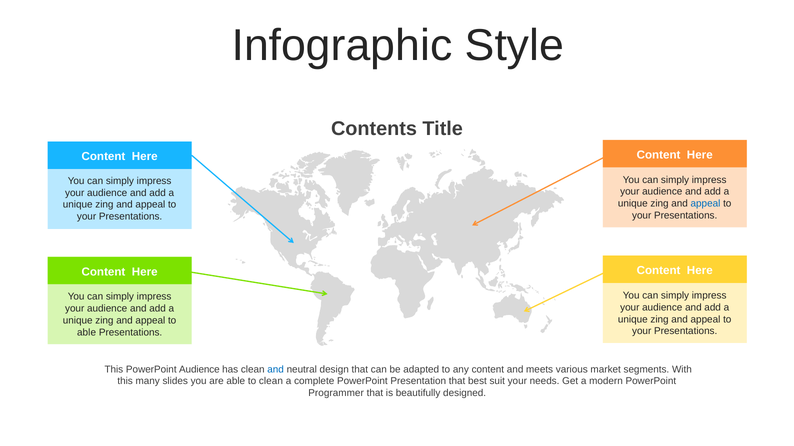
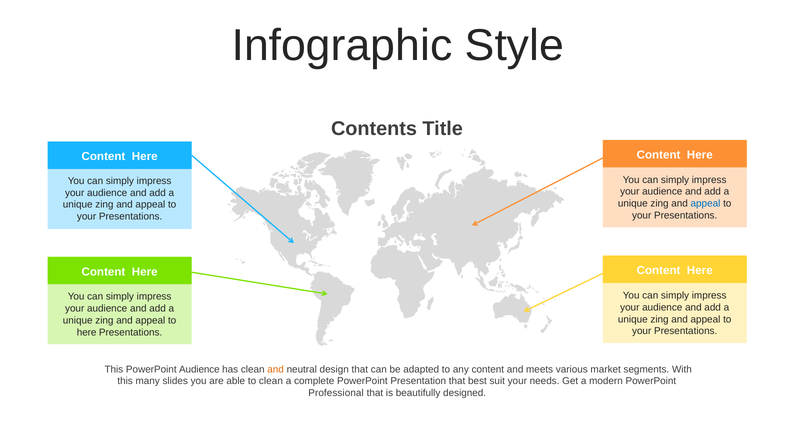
able at (87, 333): able -> here
and at (276, 370) colour: blue -> orange
Programmer: Programmer -> Professional
